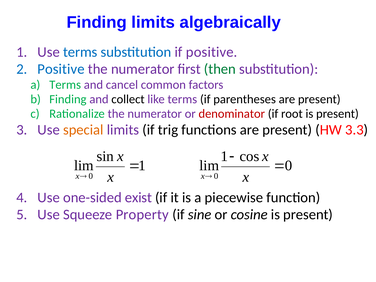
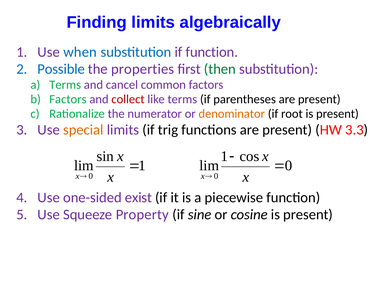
Use terms: terms -> when
if positive: positive -> function
Positive at (61, 69): Positive -> Possible
numerator at (143, 69): numerator -> properties
Finding at (68, 99): Finding -> Factors
collect colour: black -> red
denominator colour: red -> orange
